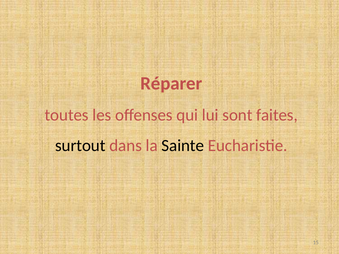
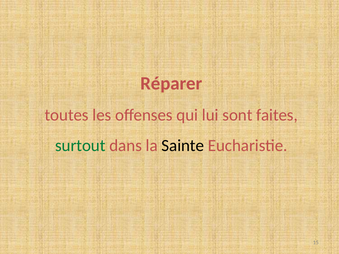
surtout colour: black -> green
